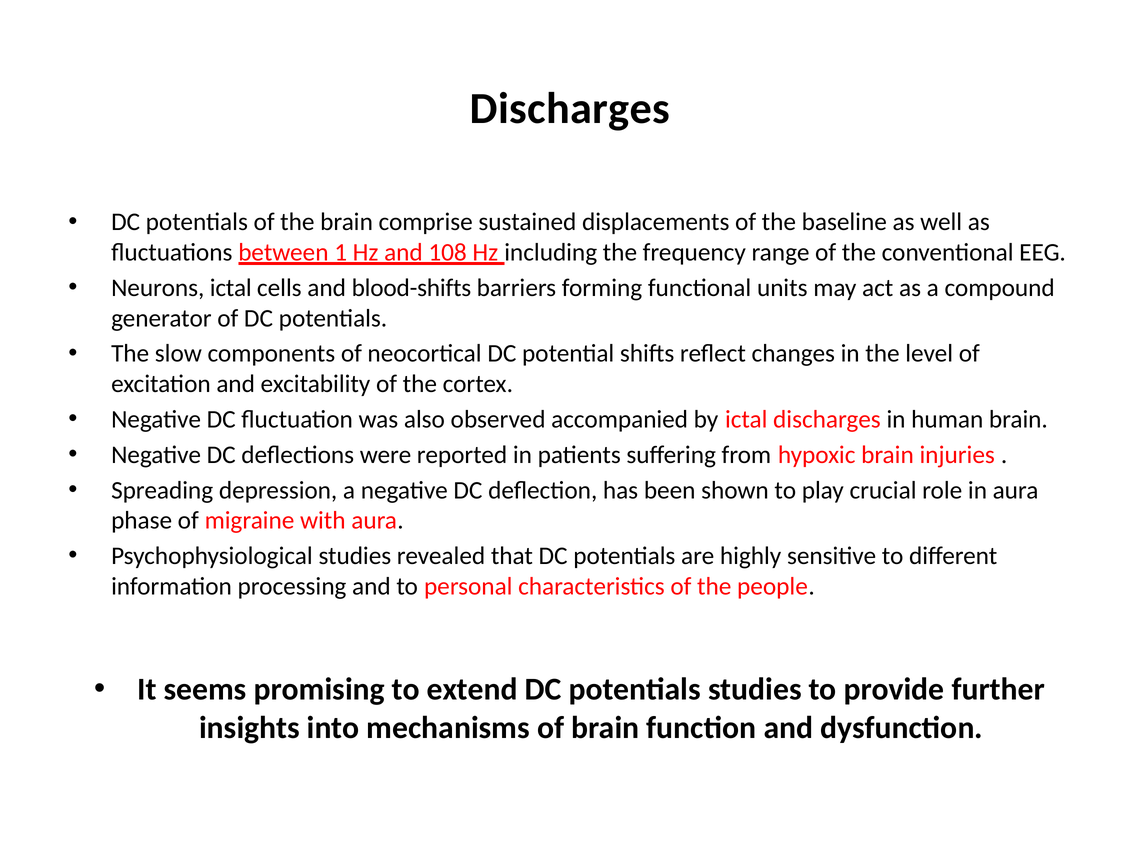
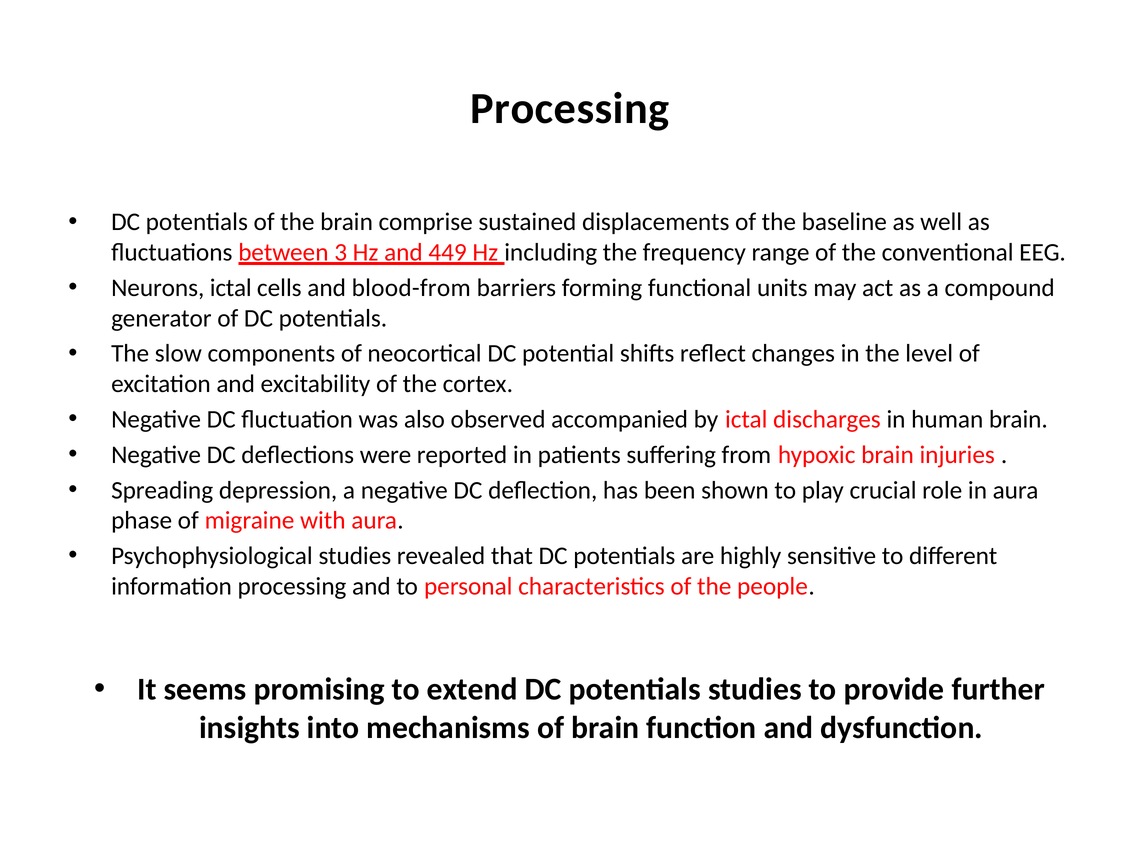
Discharges at (570, 109): Discharges -> Processing
1: 1 -> 3
108: 108 -> 449
blood-shifts: blood-shifts -> blood-from
